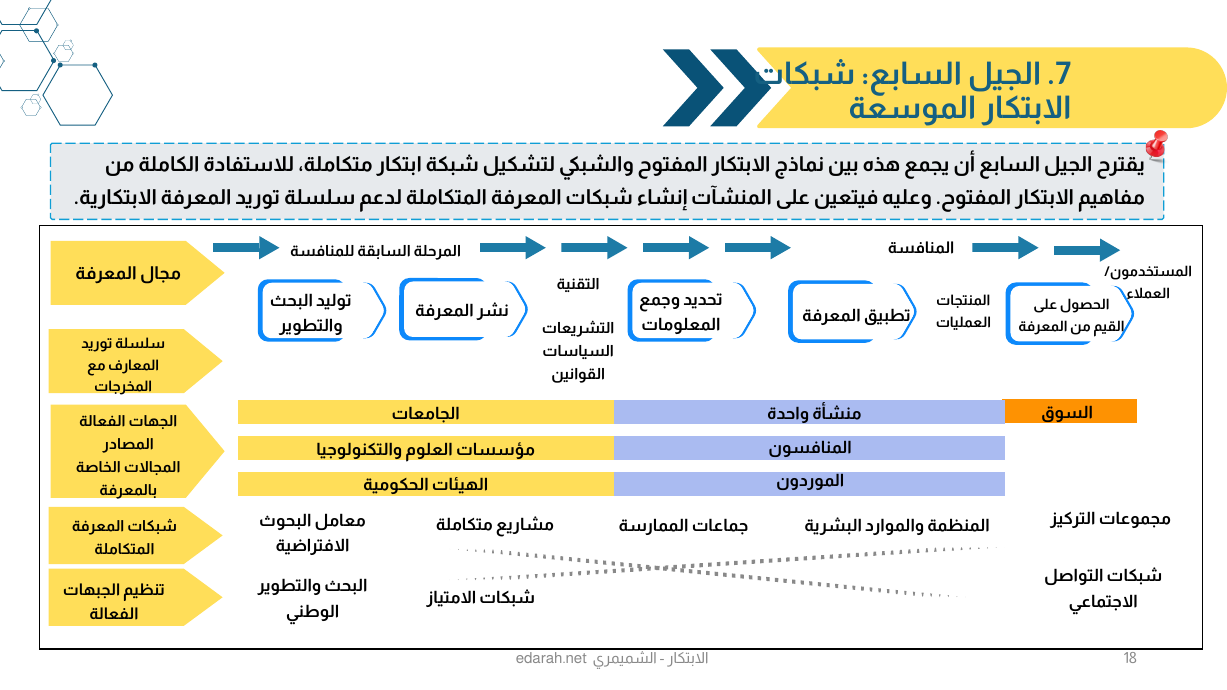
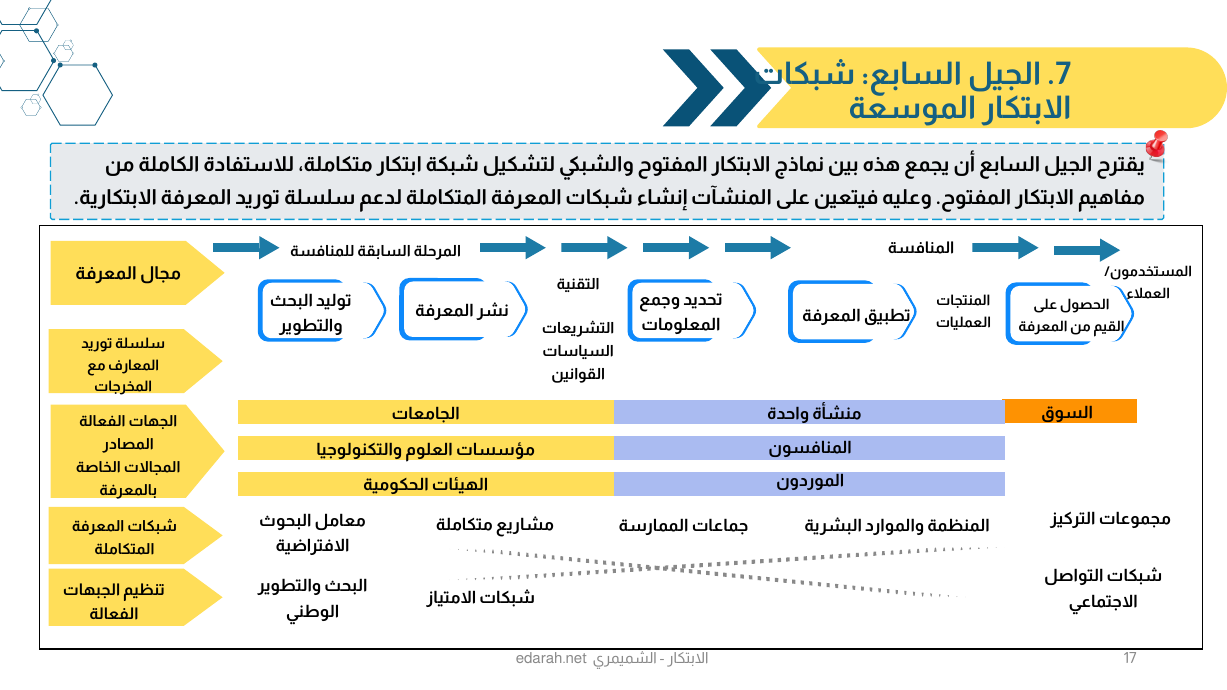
18: 18 -> 17
